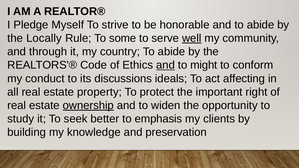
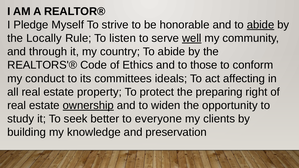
abide at (261, 25) underline: none -> present
some: some -> listen
and at (165, 65) underline: present -> none
might: might -> those
discussions: discussions -> committees
important: important -> preparing
emphasis: emphasis -> everyone
